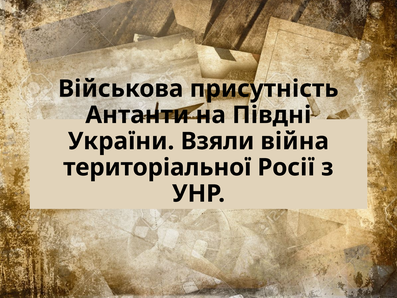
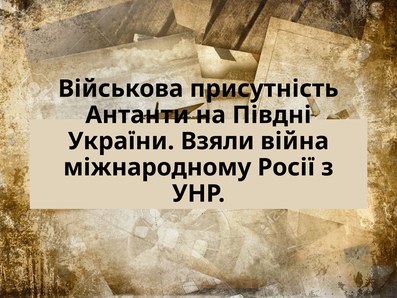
територіальної: територіальної -> міжнародному
